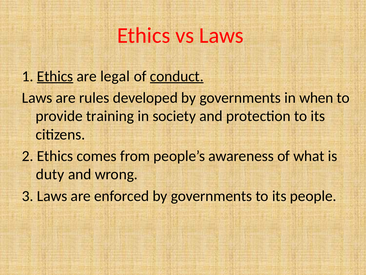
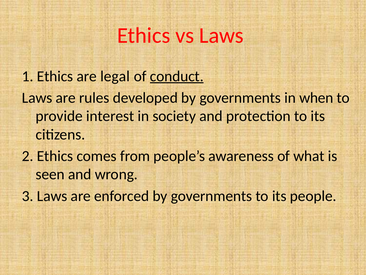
Ethics at (55, 76) underline: present -> none
training: training -> interest
duty: duty -> seen
